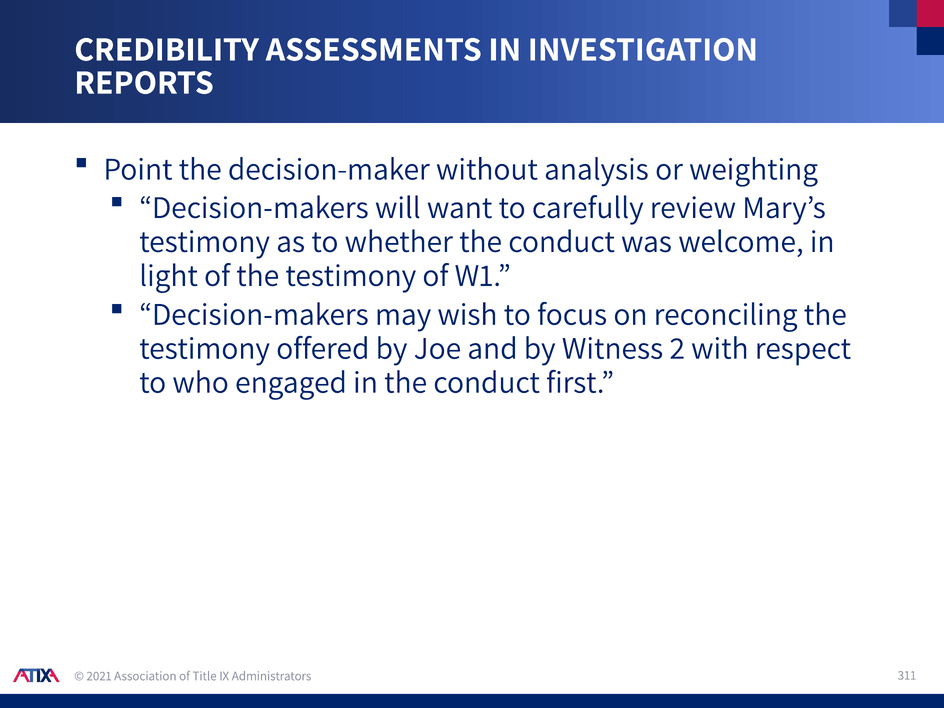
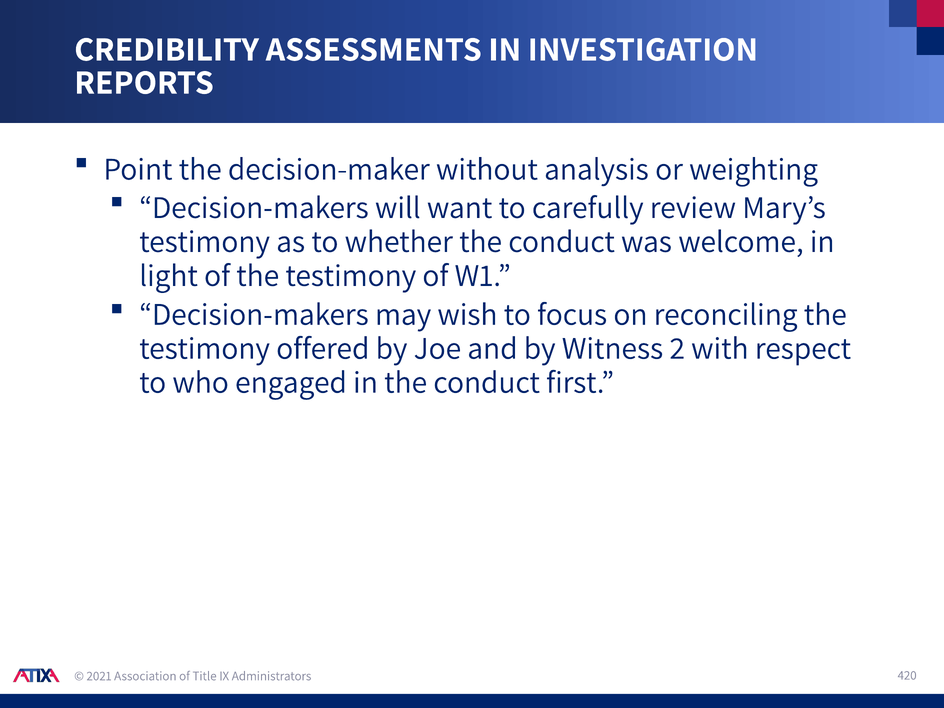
311: 311 -> 420
